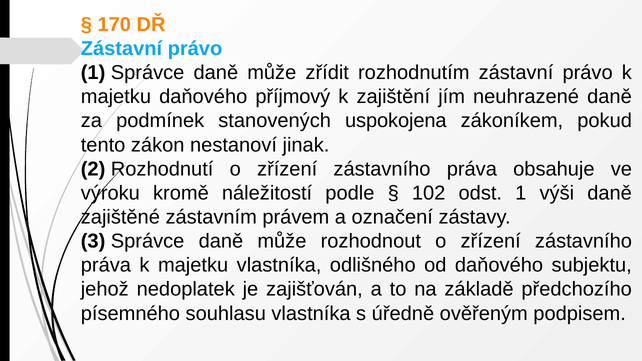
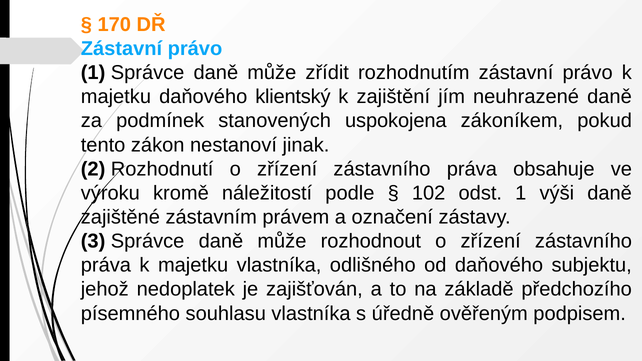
příjmový: příjmový -> klientský
